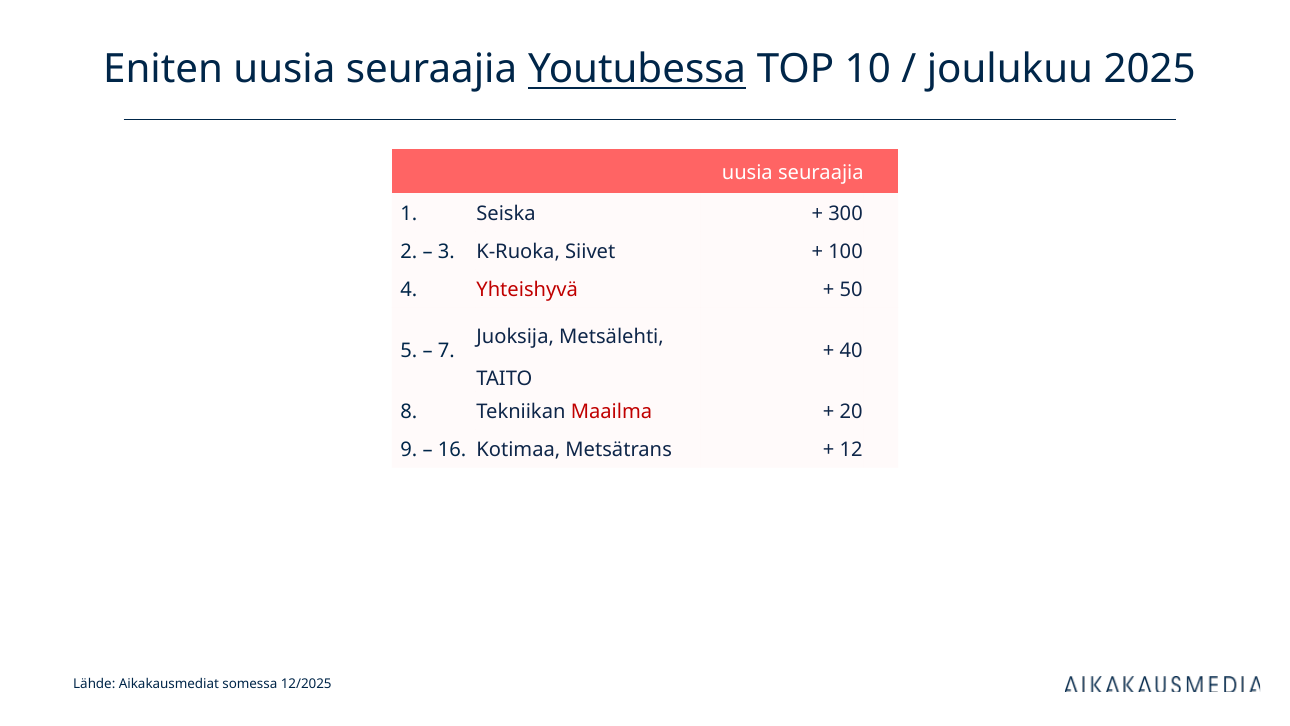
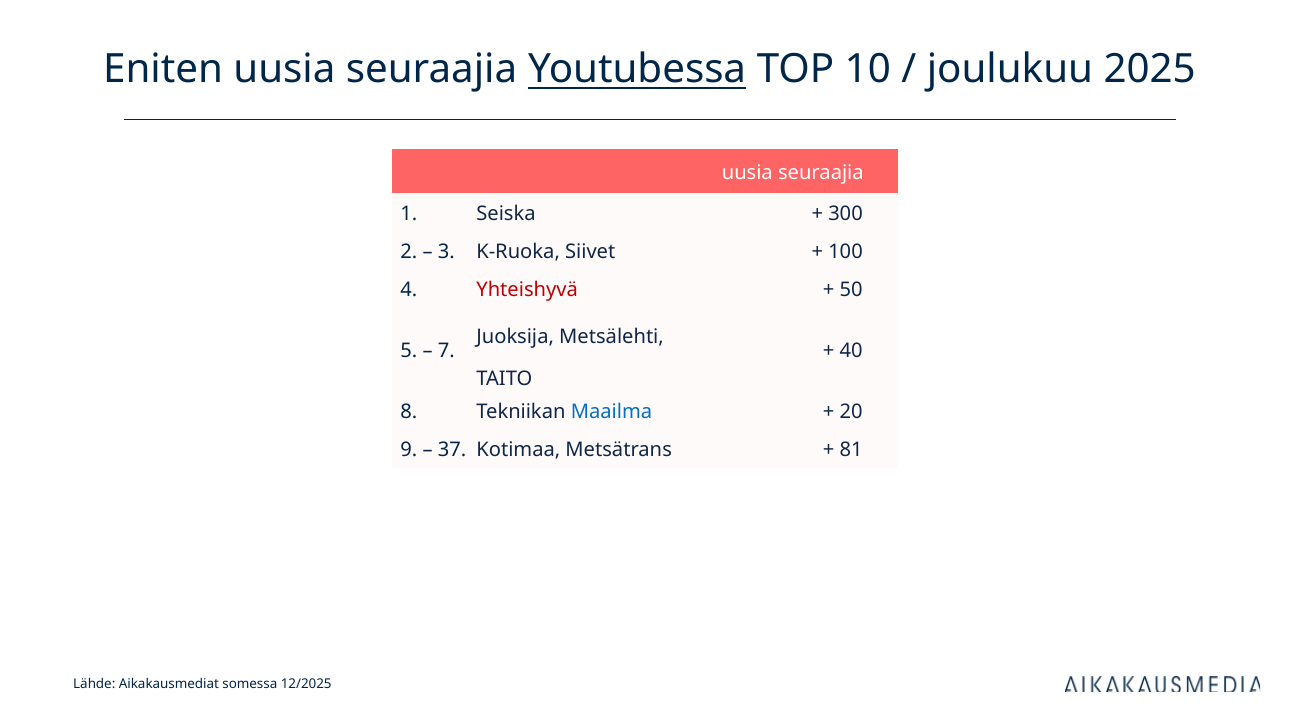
Maailma colour: red -> blue
16: 16 -> 37
12: 12 -> 81
